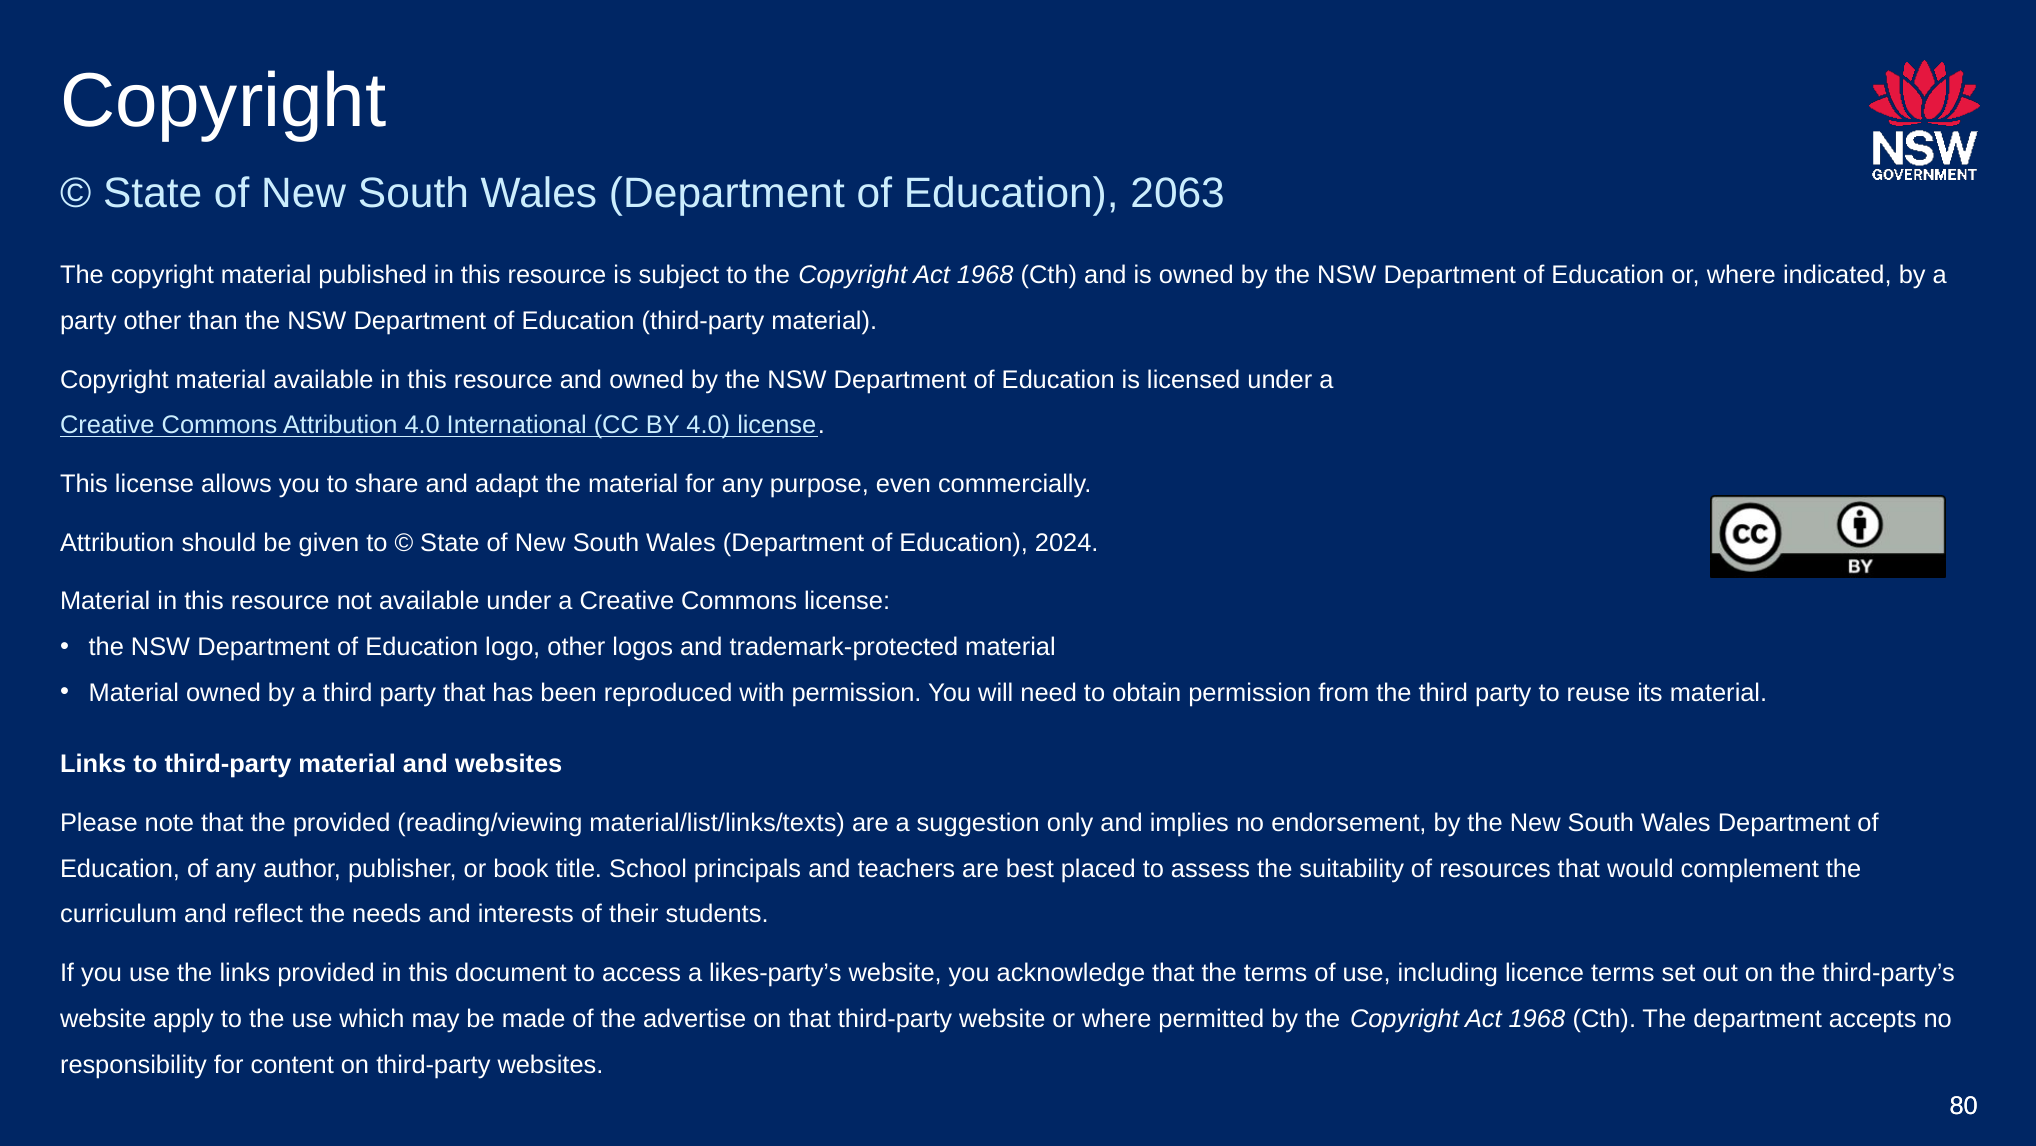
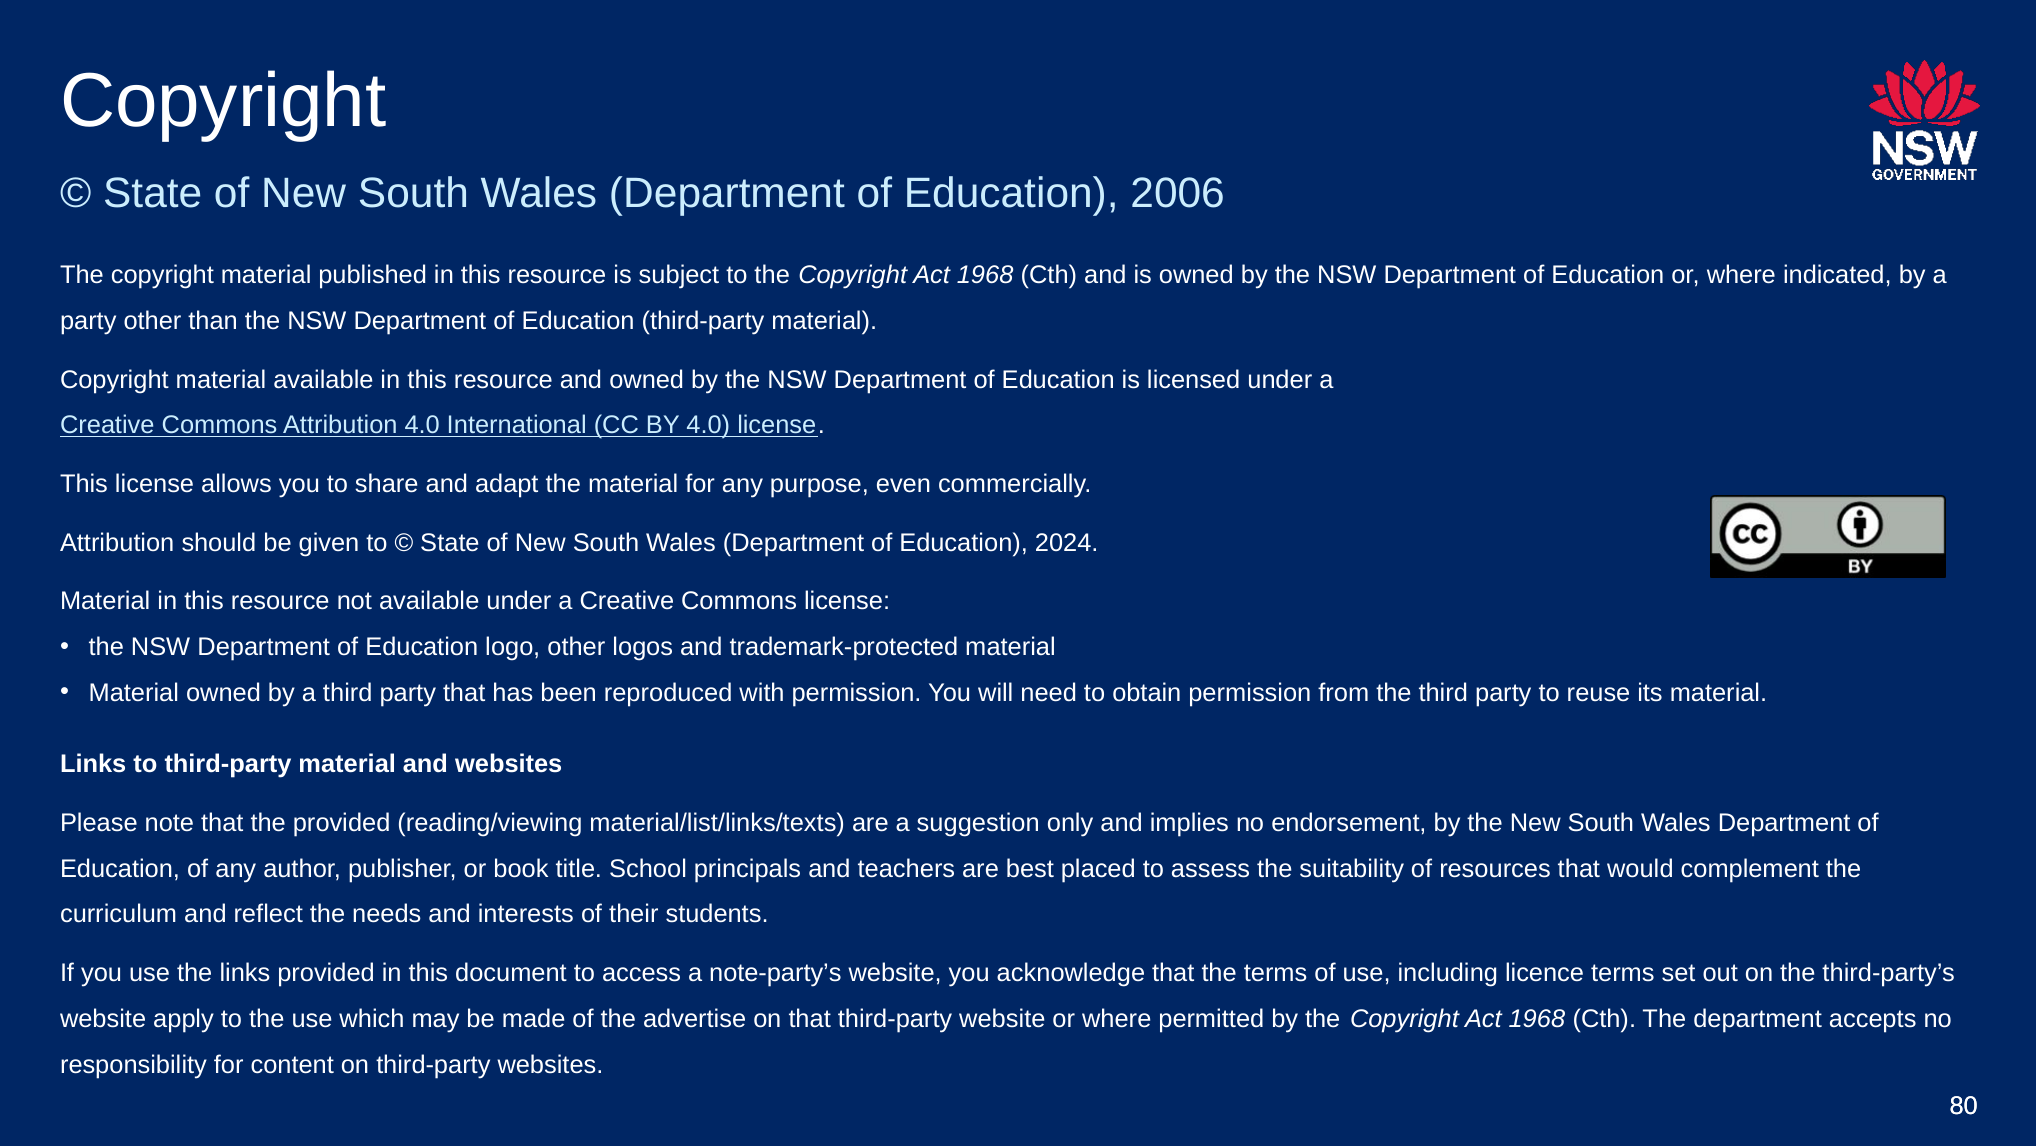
2063: 2063 -> 2006
likes-party’s: likes-party’s -> note-party’s
